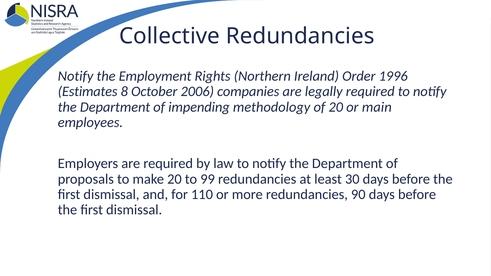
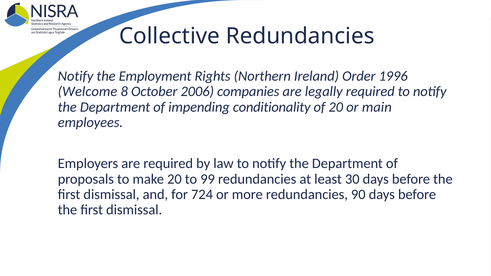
Estimates: Estimates -> Welcome
methodology: methodology -> conditionality
110: 110 -> 724
